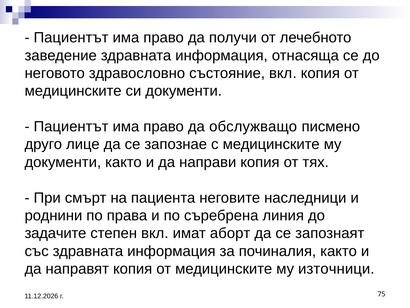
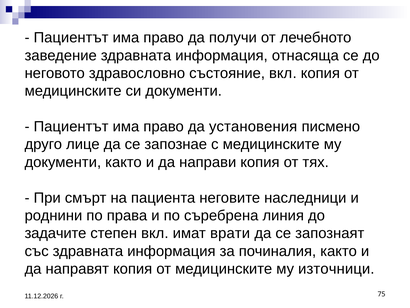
обслужващо: обслужващо -> установения
аборт: аборт -> врати
